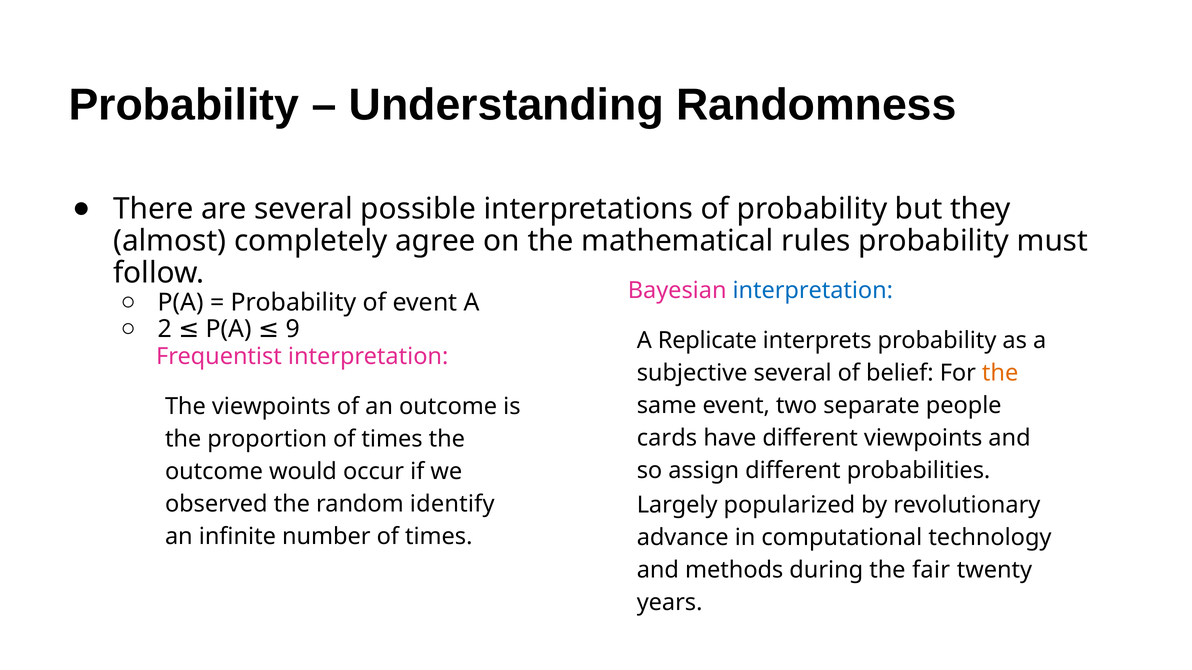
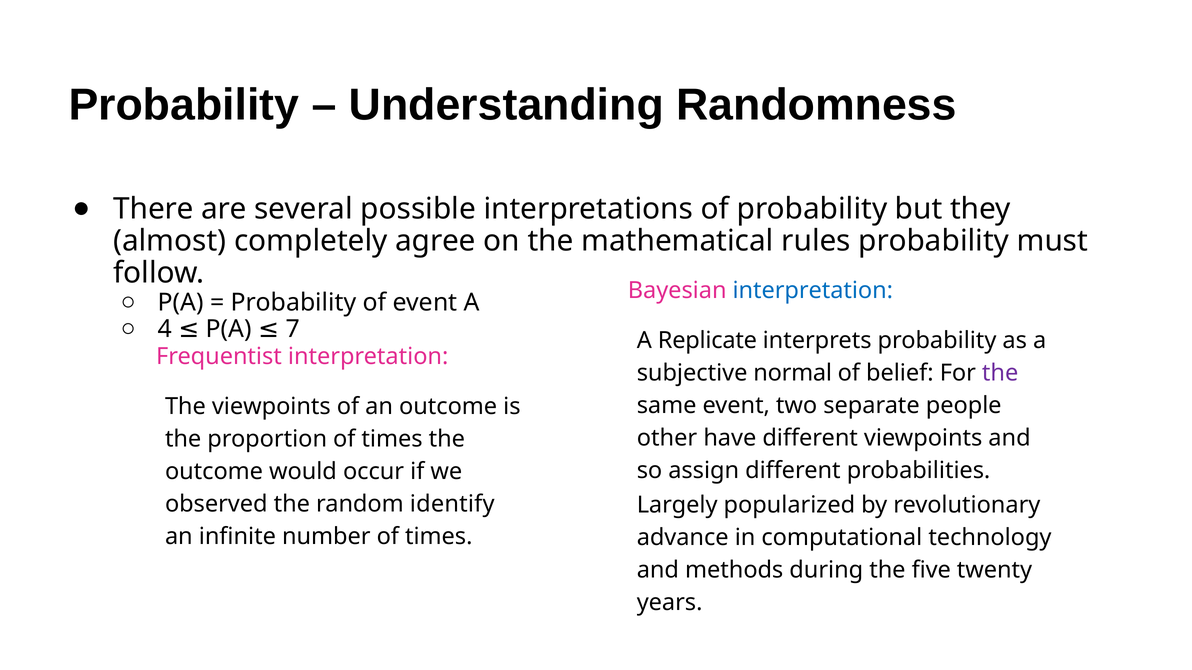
2: 2 -> 4
9: 9 -> 7
subjective several: several -> normal
the at (1000, 373) colour: orange -> purple
cards: cards -> other
fair: fair -> five
